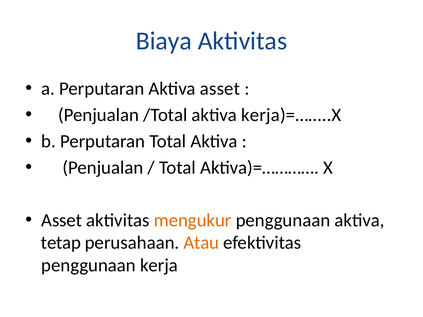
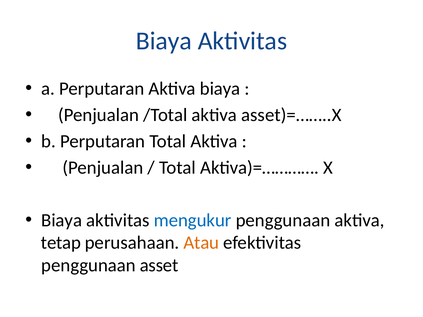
Aktiva asset: asset -> biaya
kerja)=……..X: kerja)=……..X -> asset)=……..X
Asset at (62, 220): Asset -> Biaya
mengukur colour: orange -> blue
kerja: kerja -> asset
